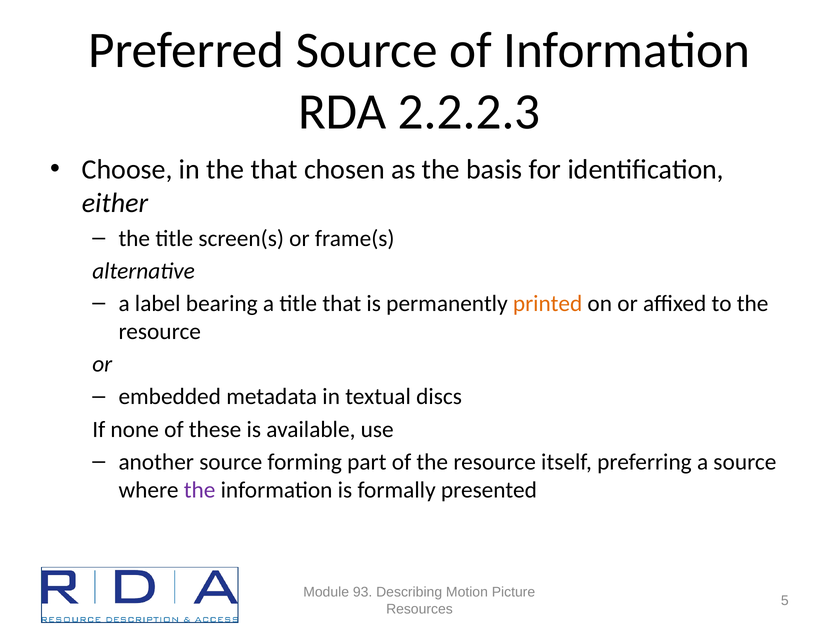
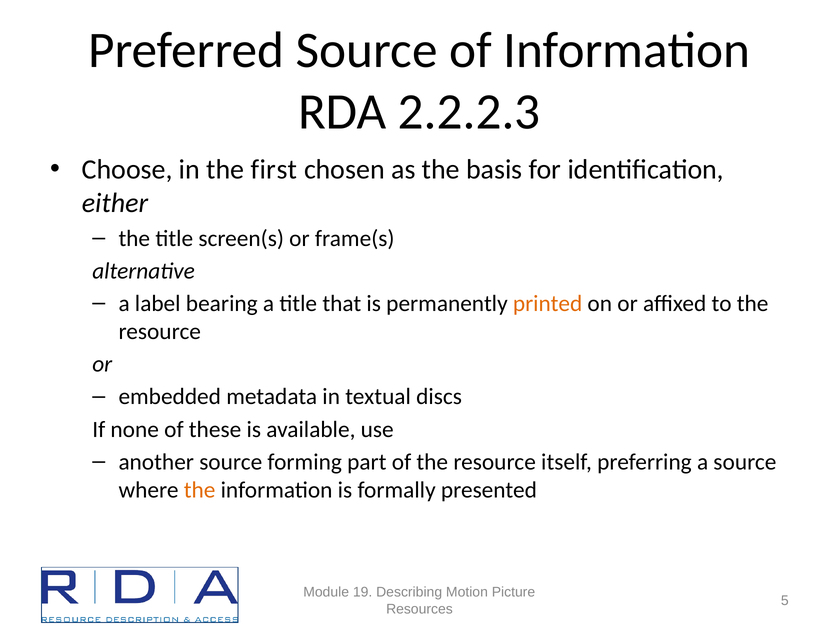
the that: that -> first
the at (200, 490) colour: purple -> orange
93: 93 -> 19
